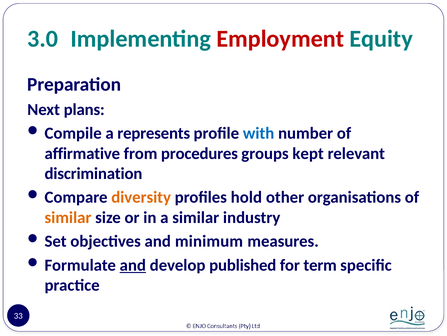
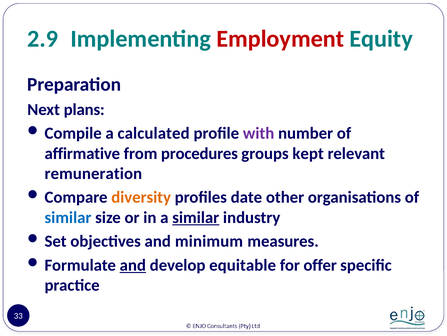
3.0: 3.0 -> 2.9
represents: represents -> calculated
with colour: blue -> purple
discrimination: discrimination -> remuneration
hold: hold -> date
similar at (68, 217) colour: orange -> blue
similar at (196, 217) underline: none -> present
published: published -> equitable
term: term -> offer
